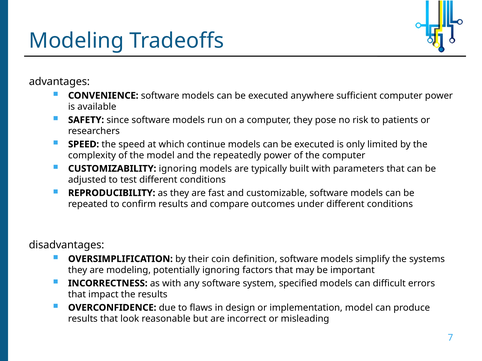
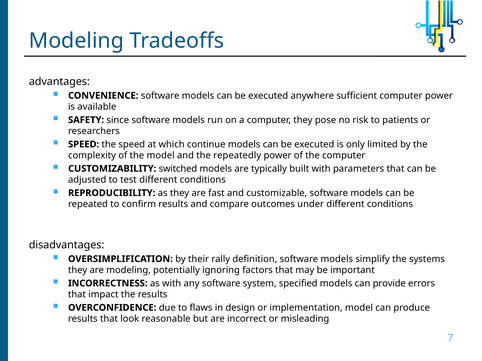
CUSTOMIZABILITY ignoring: ignoring -> switched
coin: coin -> rally
difficult: difficult -> provide
